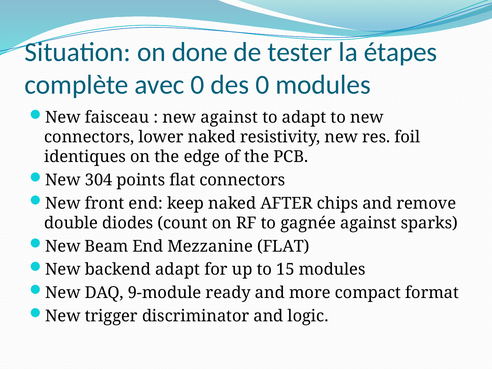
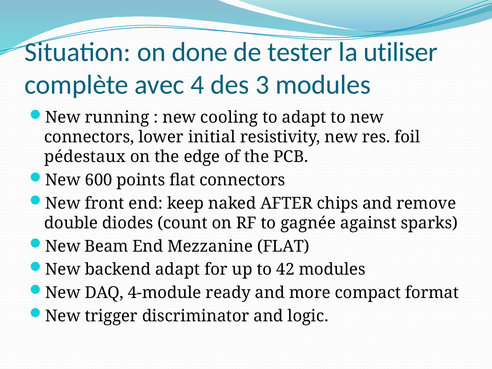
étapes: étapes -> utiliser
avec 0: 0 -> 4
des 0: 0 -> 3
faisceau: faisceau -> running
new against: against -> cooling
lower naked: naked -> initial
identiques: identiques -> pédestaux
304: 304 -> 600
15: 15 -> 42
9-module: 9-module -> 4-module
